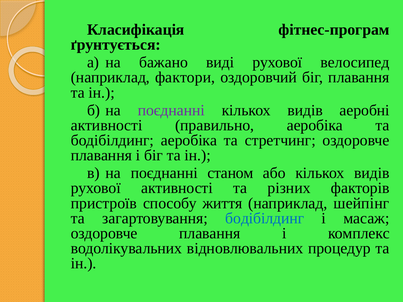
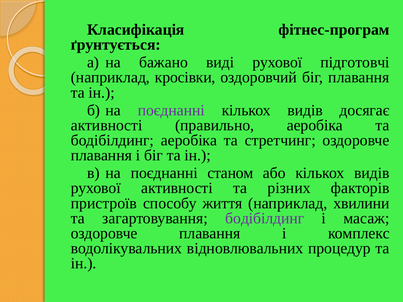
велосипед: велосипед -> підготовчі
фактори: фактори -> кросівки
аеробні: аеробні -> досягає
шейпінг: шейпінг -> хвилини
бодібілдинг at (265, 218) colour: blue -> purple
